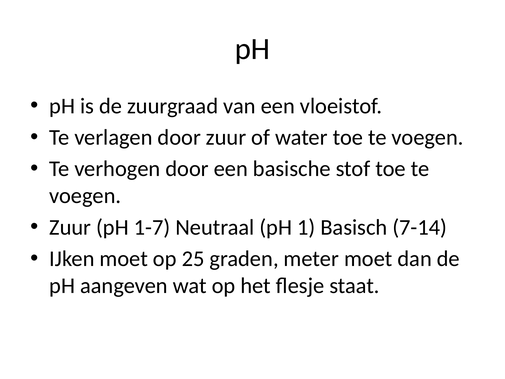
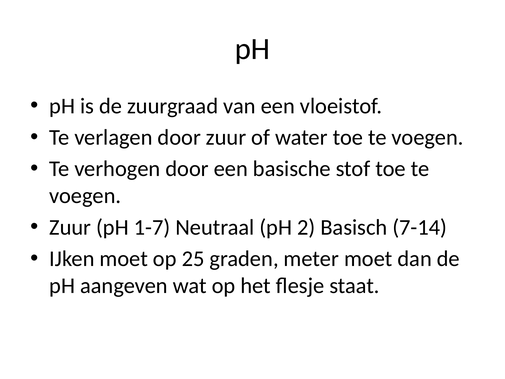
1: 1 -> 2
